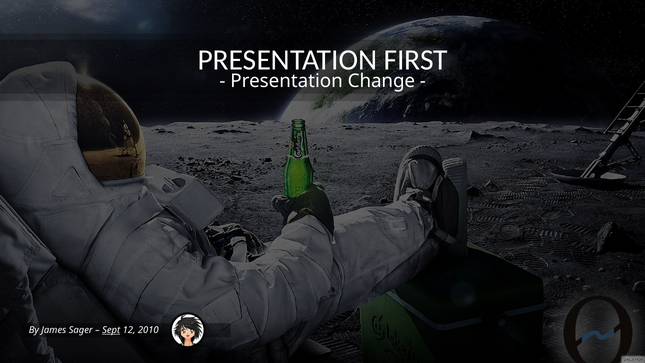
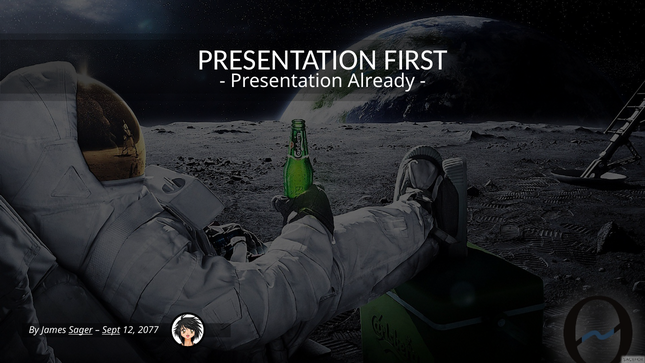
Change: Change -> Already
Sager underline: none -> present
2010: 2010 -> 2077
